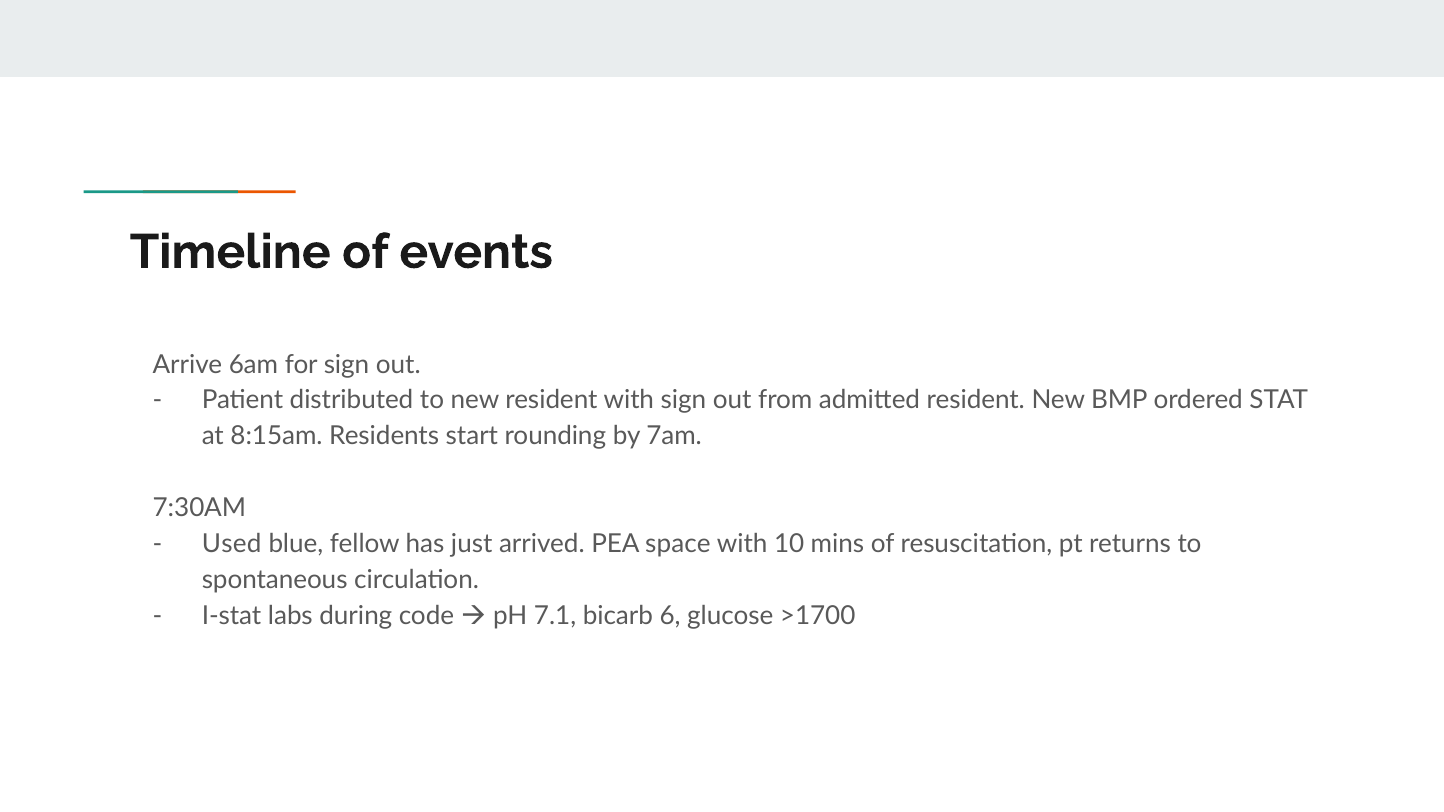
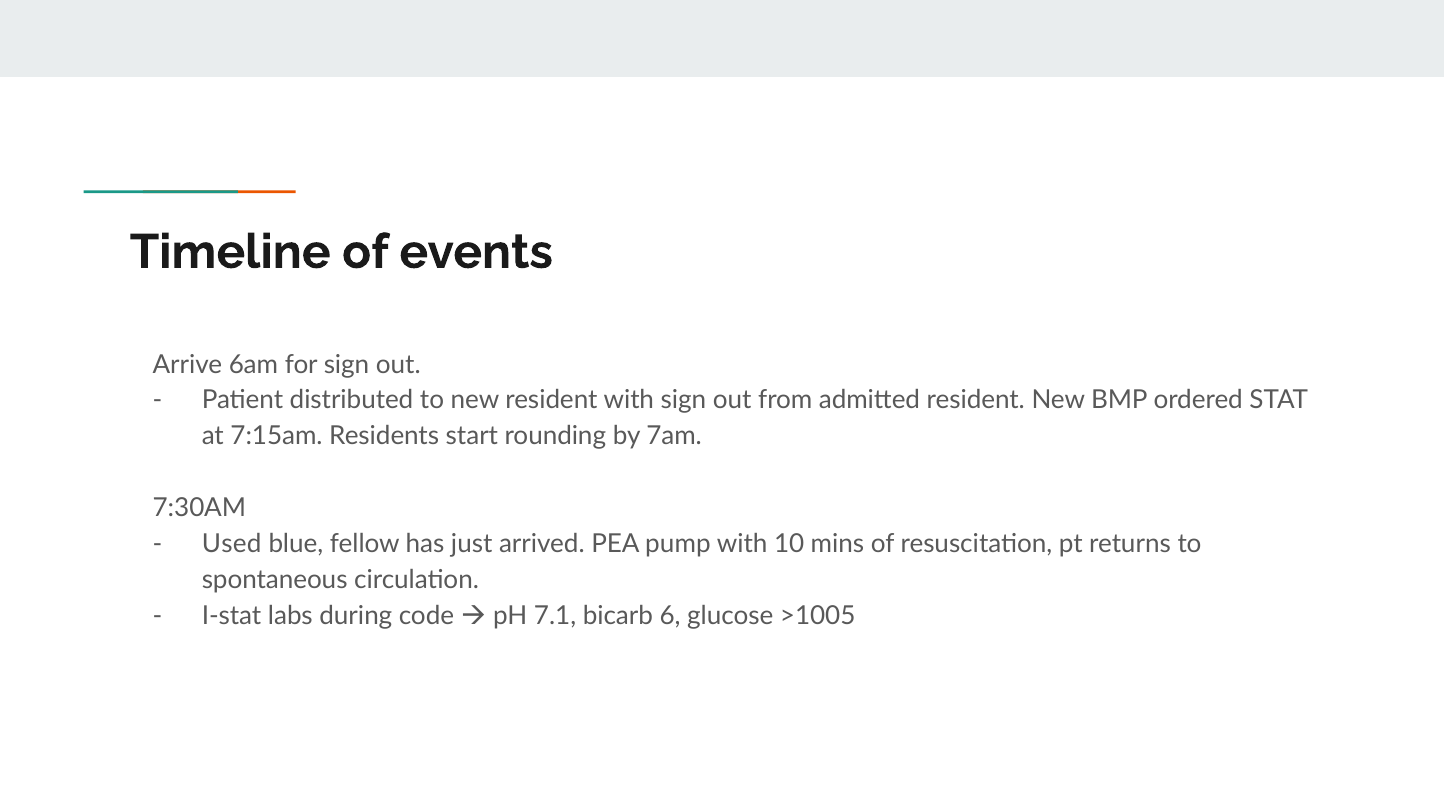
8:15am: 8:15am -> 7:15am
space: space -> pump
>1700: >1700 -> >1005
